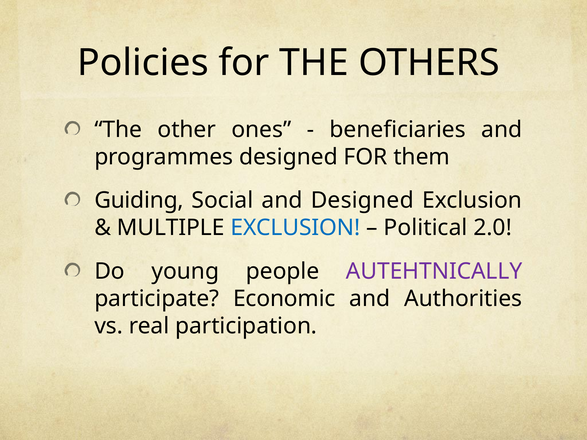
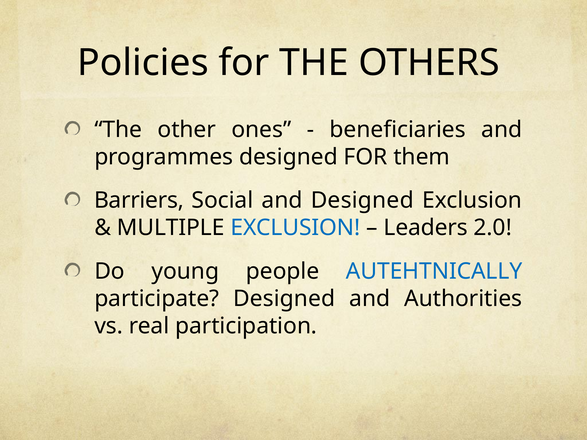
Guiding: Guiding -> Barriers
Political: Political -> Leaders
AUTEHTNICALLY colour: purple -> blue
participate Economic: Economic -> Designed
